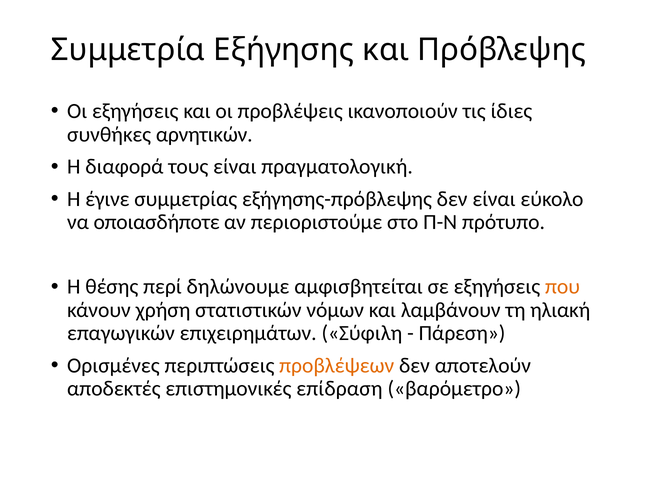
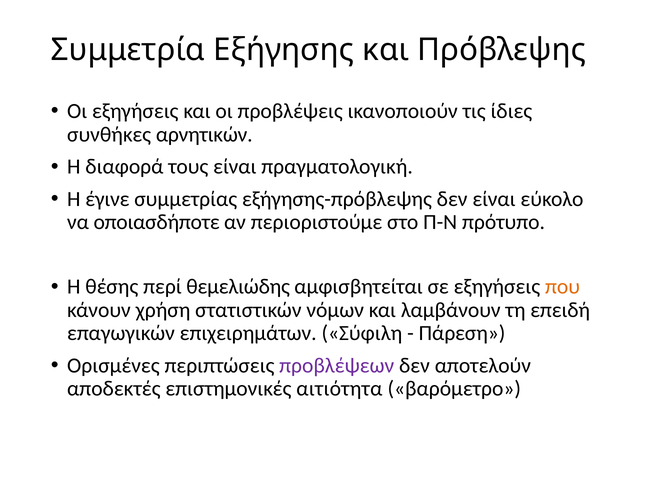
δηλώνουμε: δηλώνουμε -> θεμελιώδης
ηλιακή: ηλιακή -> επειδή
προβλέψεων colour: orange -> purple
επίδραση: επίδραση -> αιτιότητα
